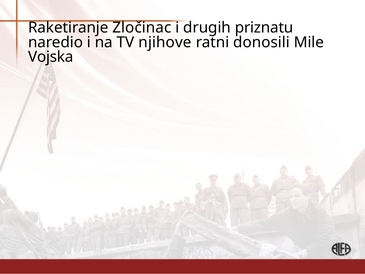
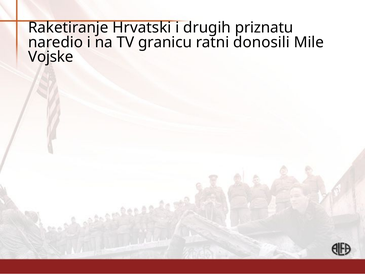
Zločinac: Zločinac -> Hrvatski
njihove: njihove -> granicu
Vojska: Vojska -> Vojske
